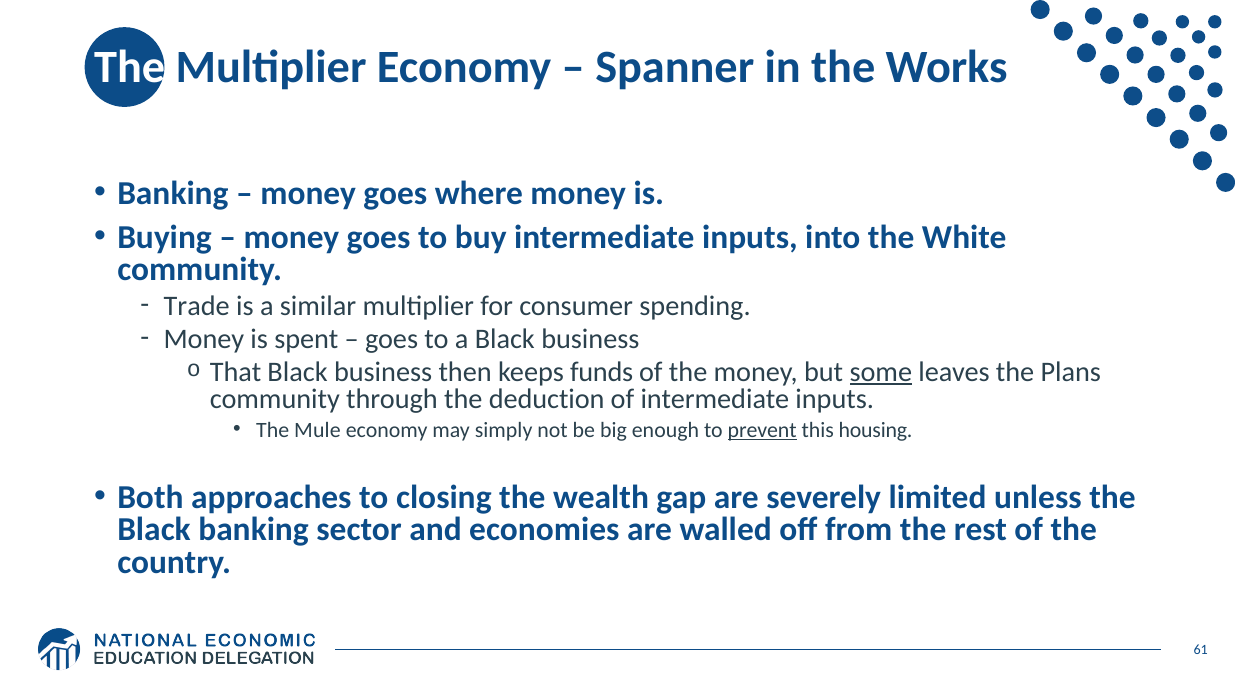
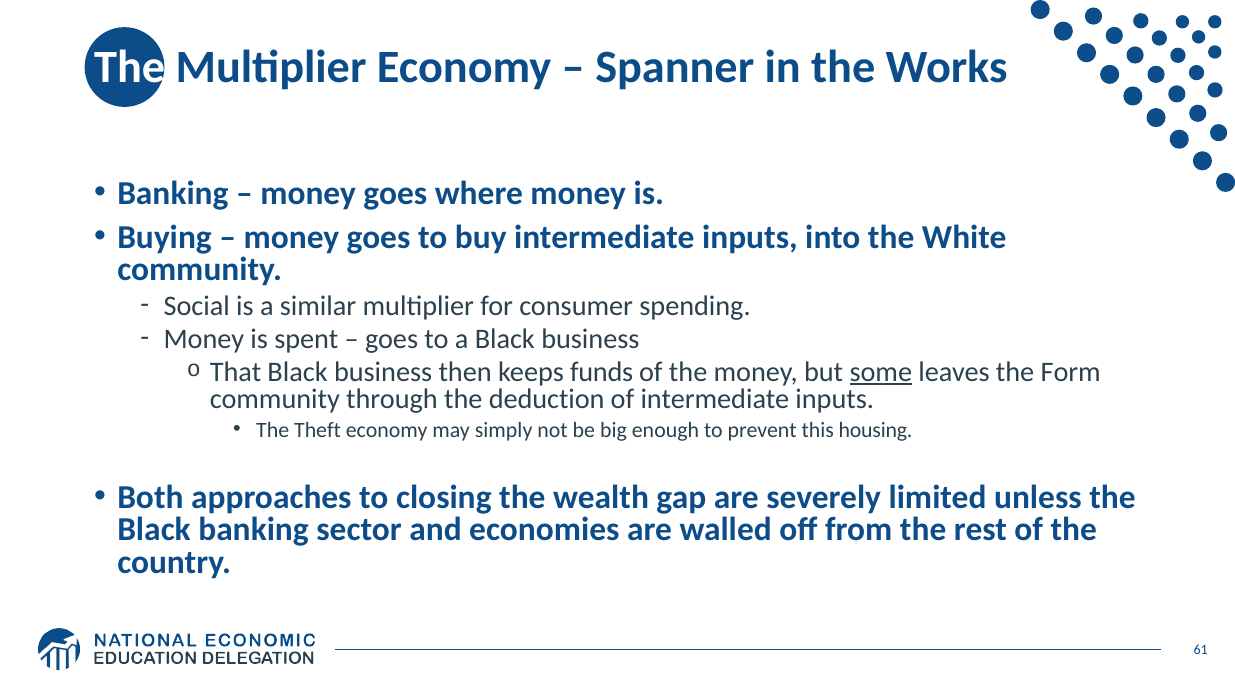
Trade: Trade -> Social
Plans: Plans -> Form
Mule: Mule -> Theft
prevent underline: present -> none
